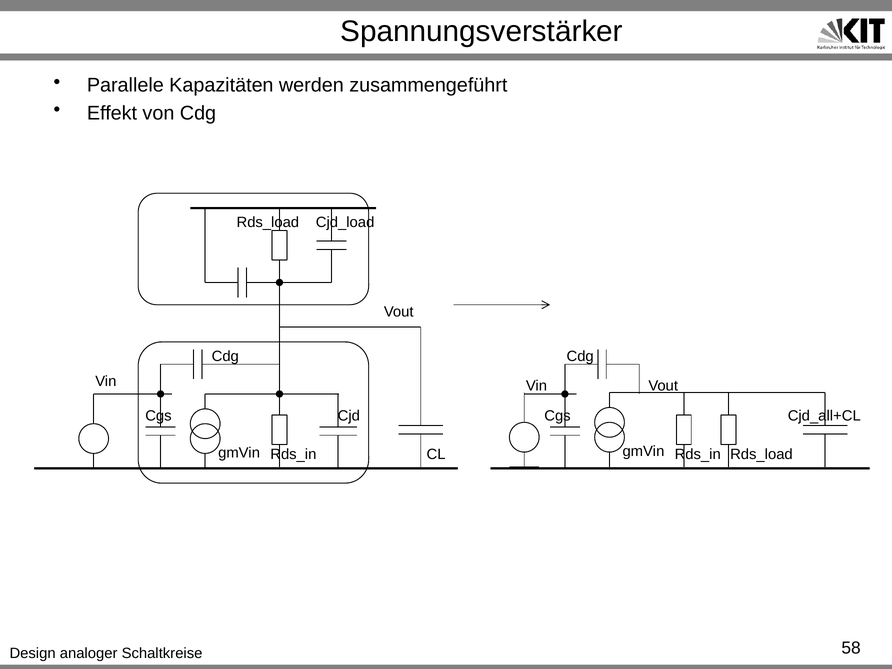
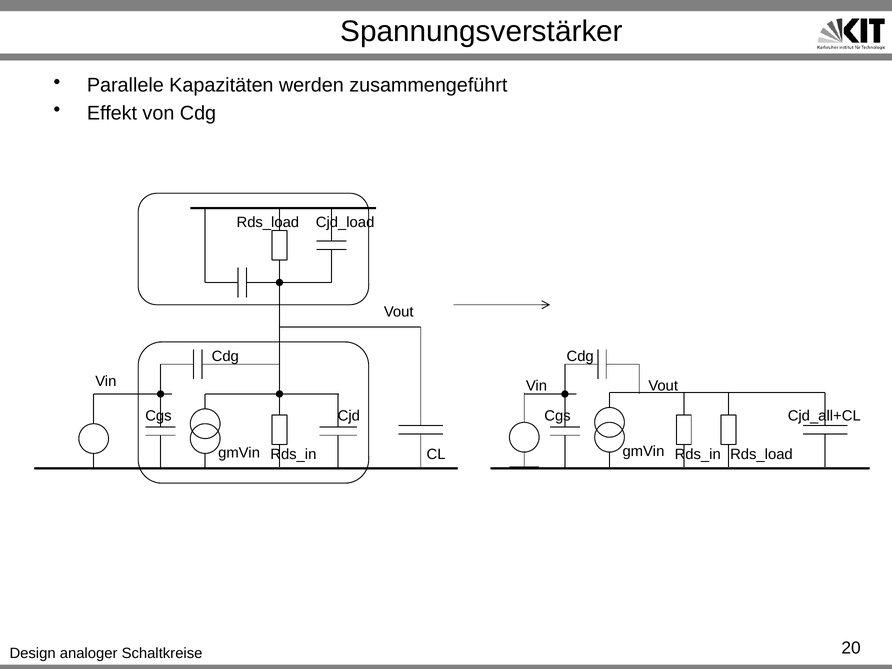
58: 58 -> 20
